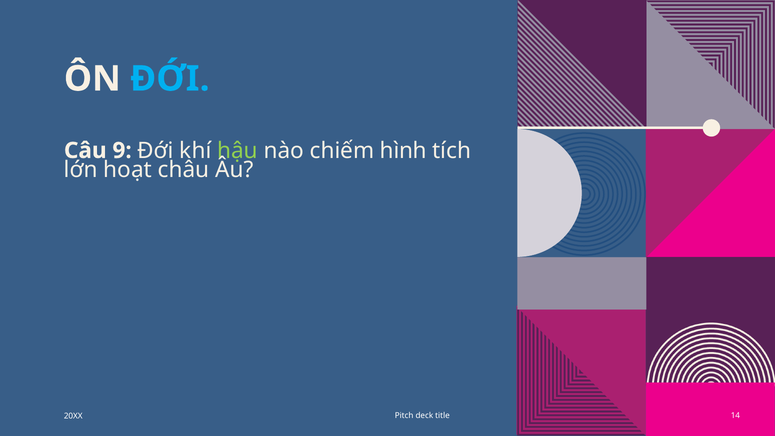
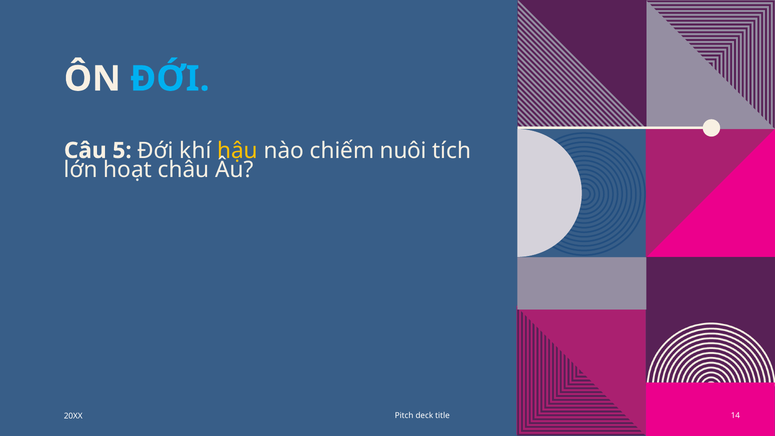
9: 9 -> 5
hậu colour: light green -> yellow
hình: hình -> nuôi
